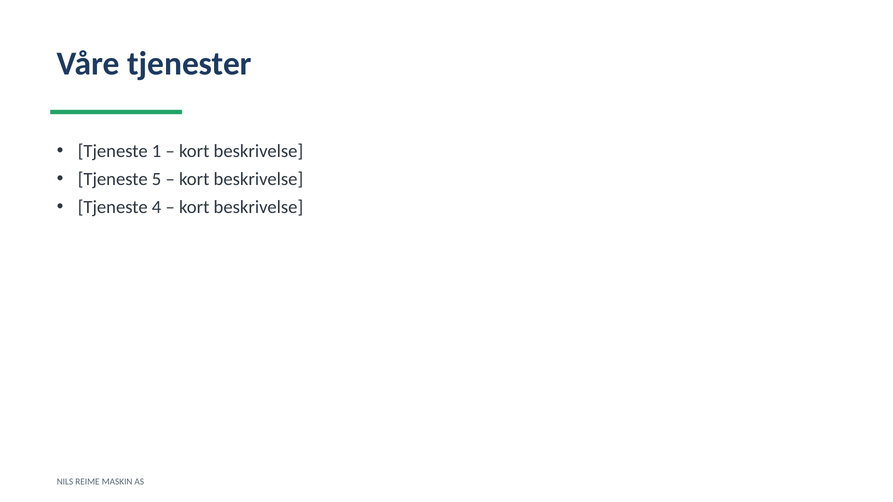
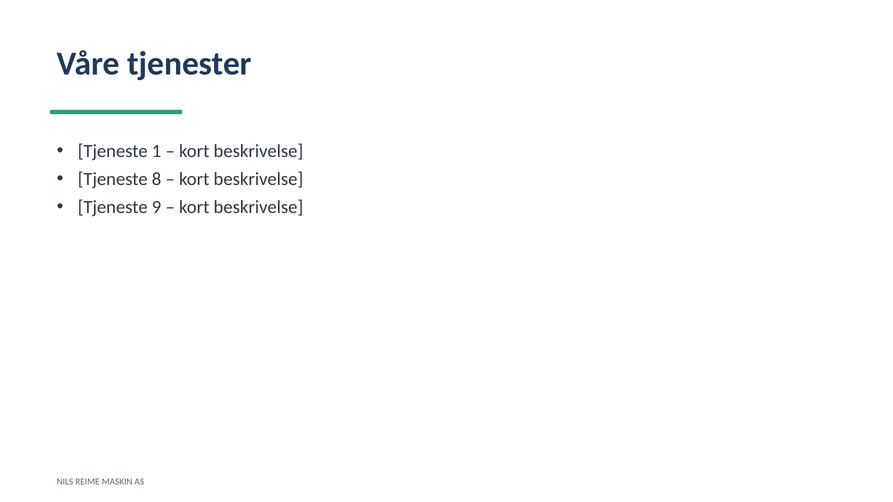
5: 5 -> 8
4: 4 -> 9
